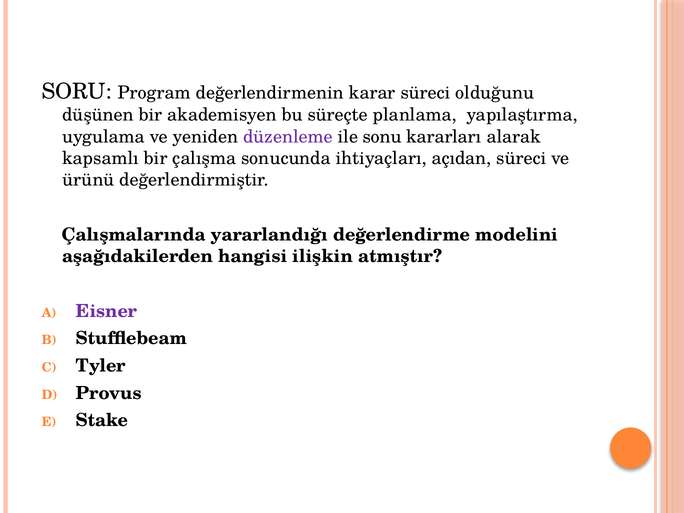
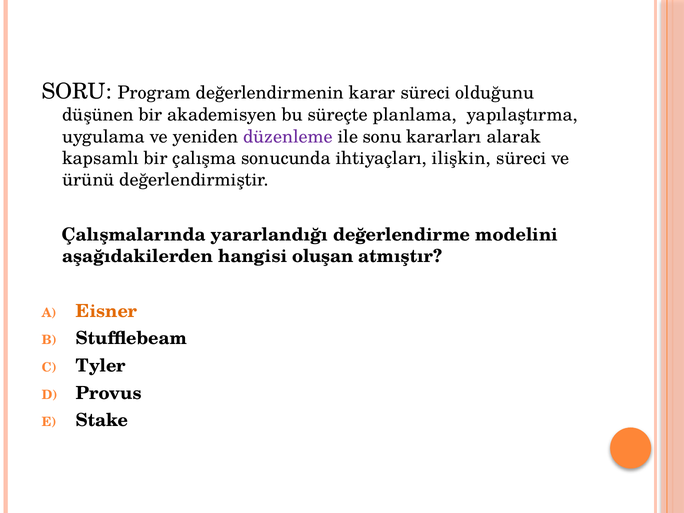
açıdan: açıdan -> ilişkin
ilişkin: ilişkin -> oluşan
Eisner colour: purple -> orange
